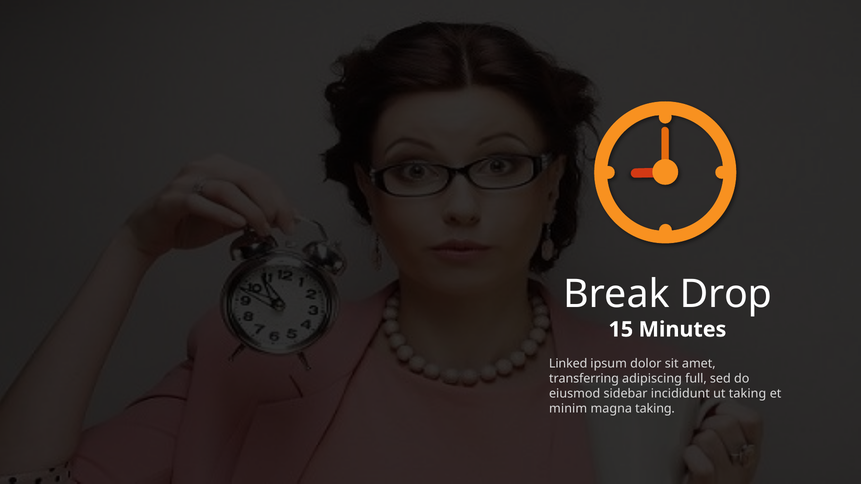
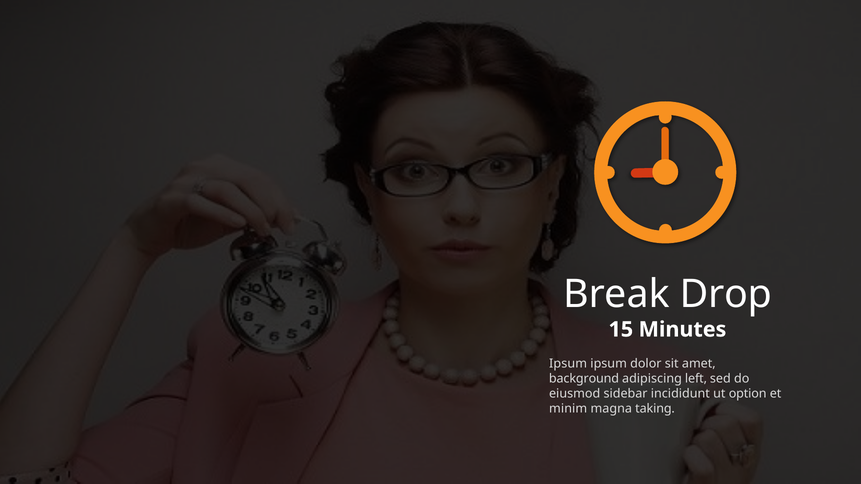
Linked at (568, 364): Linked -> Ipsum
transferring: transferring -> background
full: full -> left
ut taking: taking -> option
